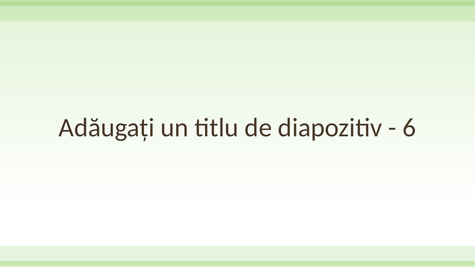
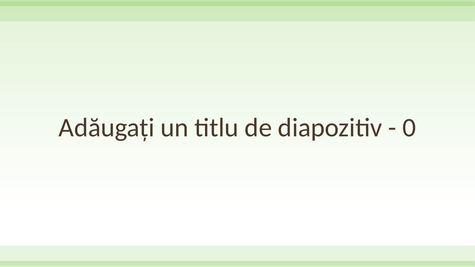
6: 6 -> 0
